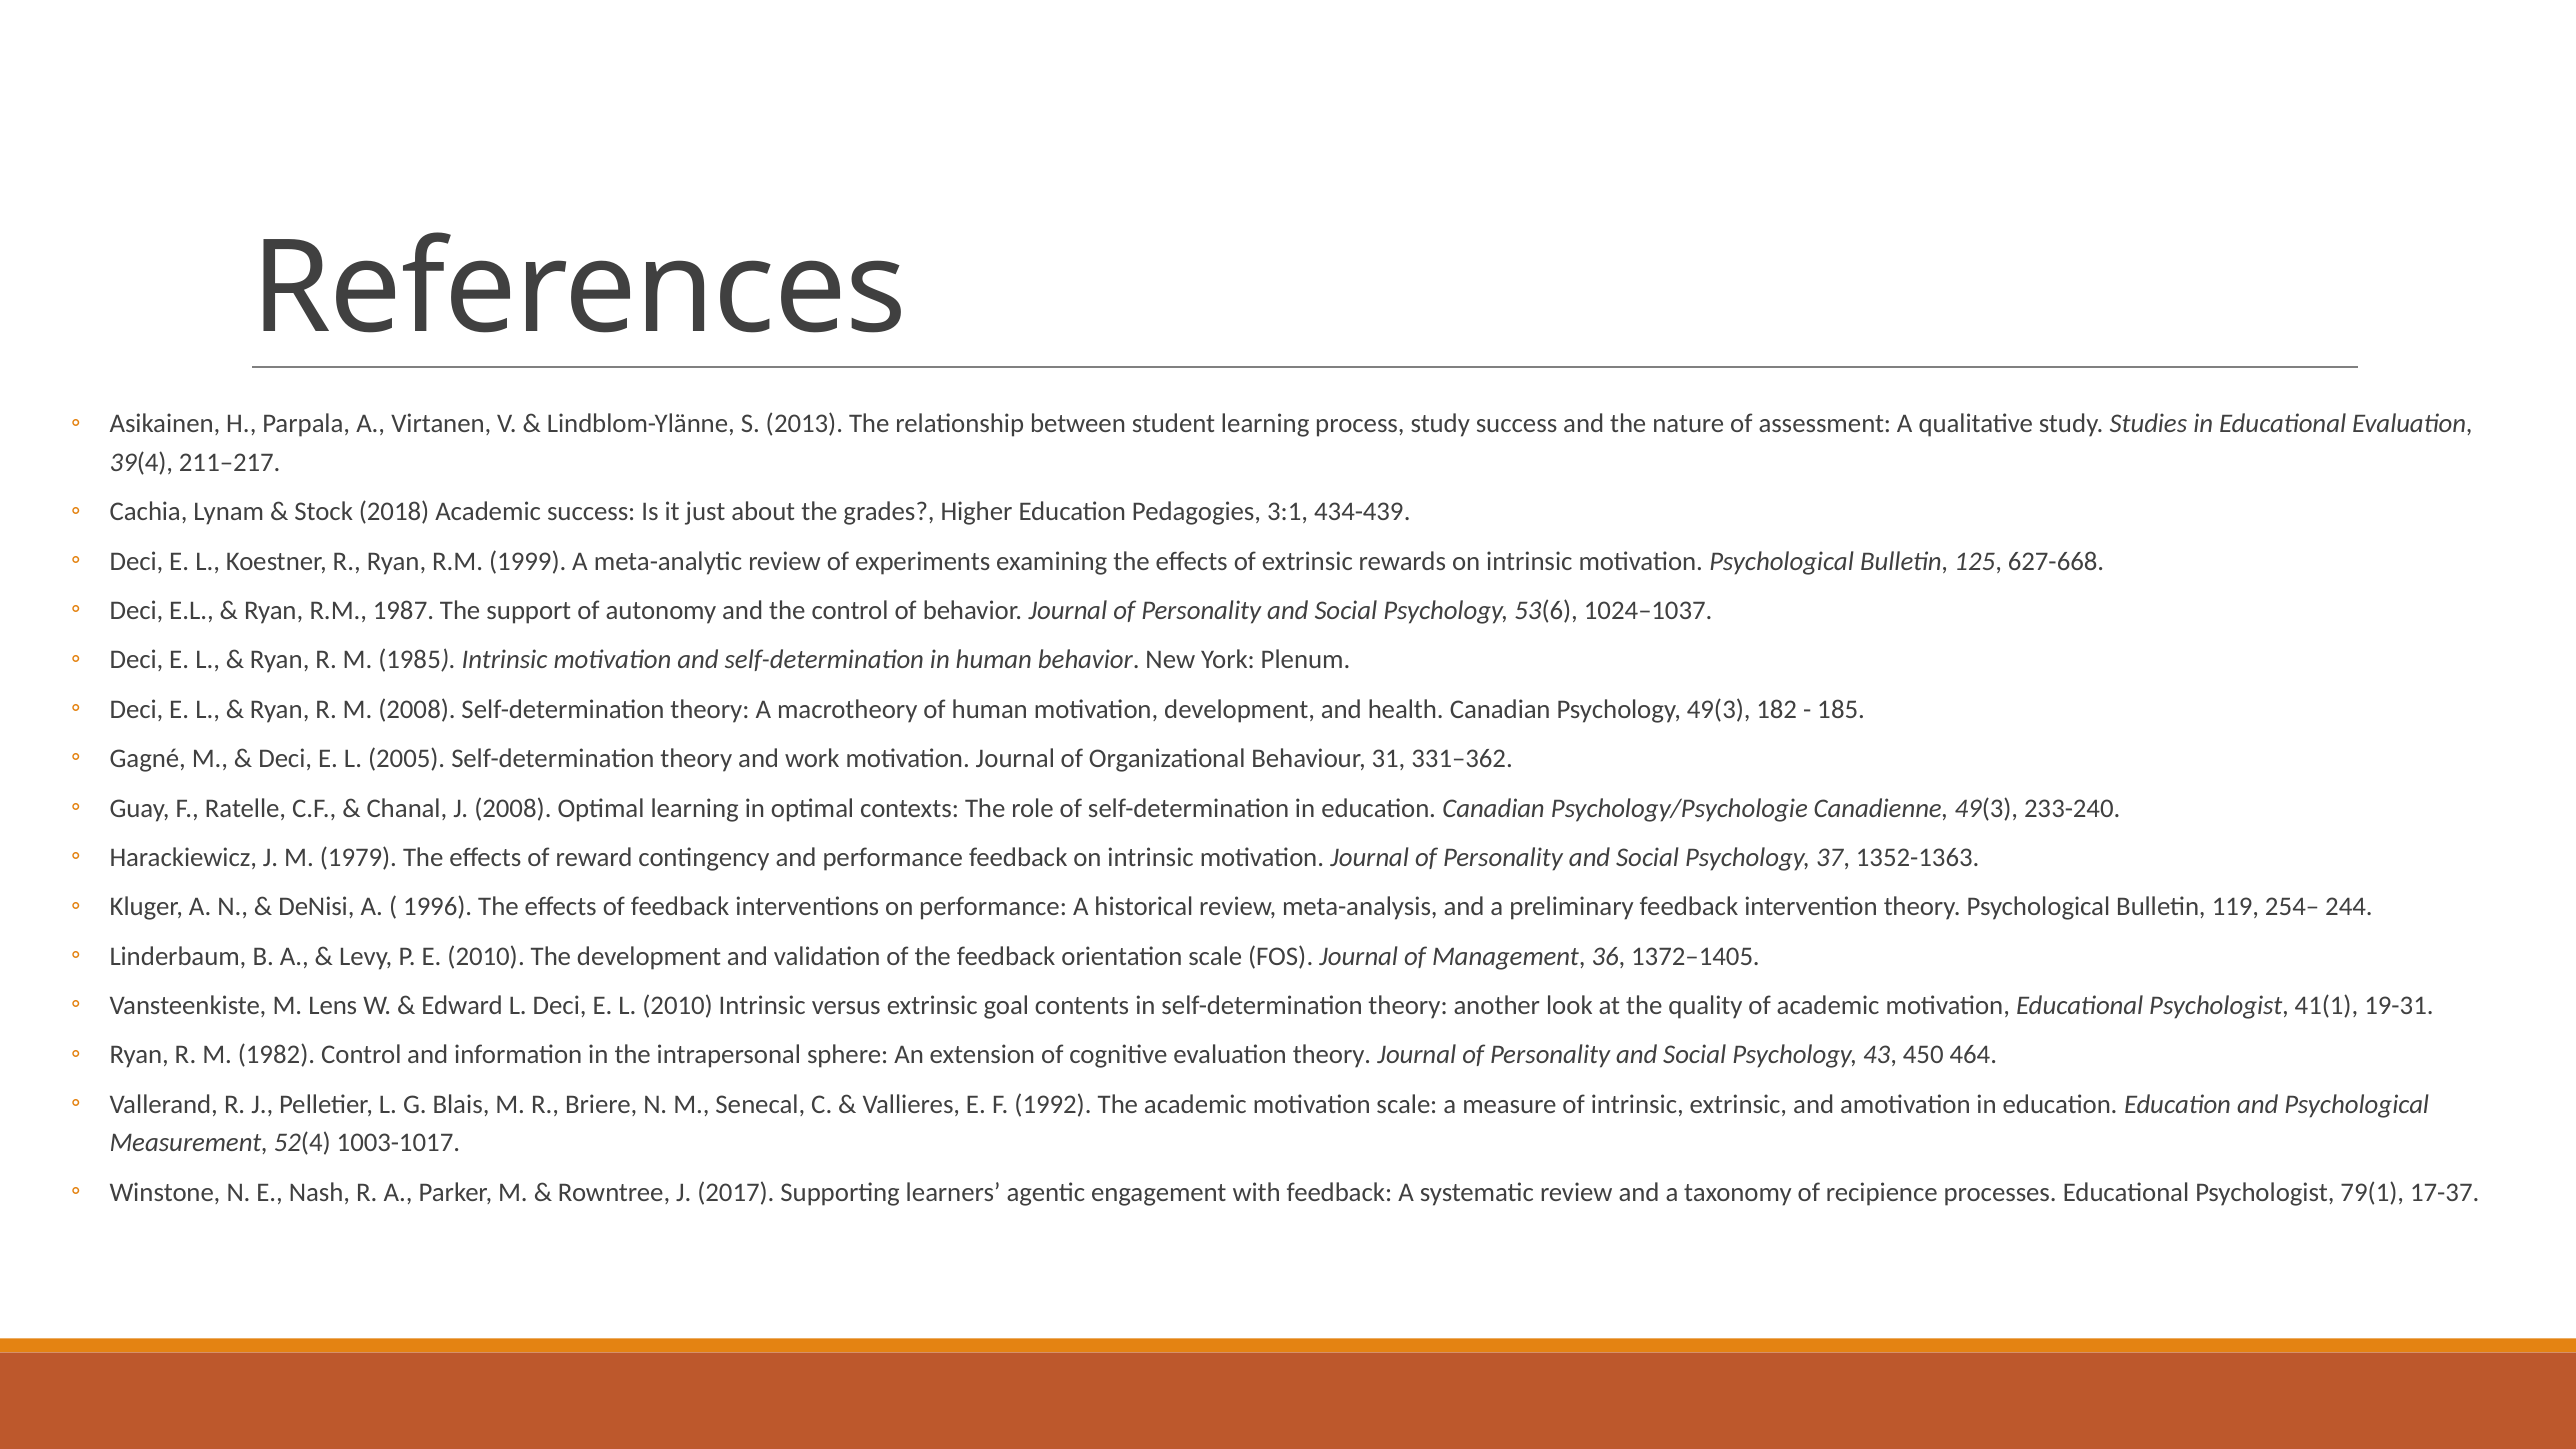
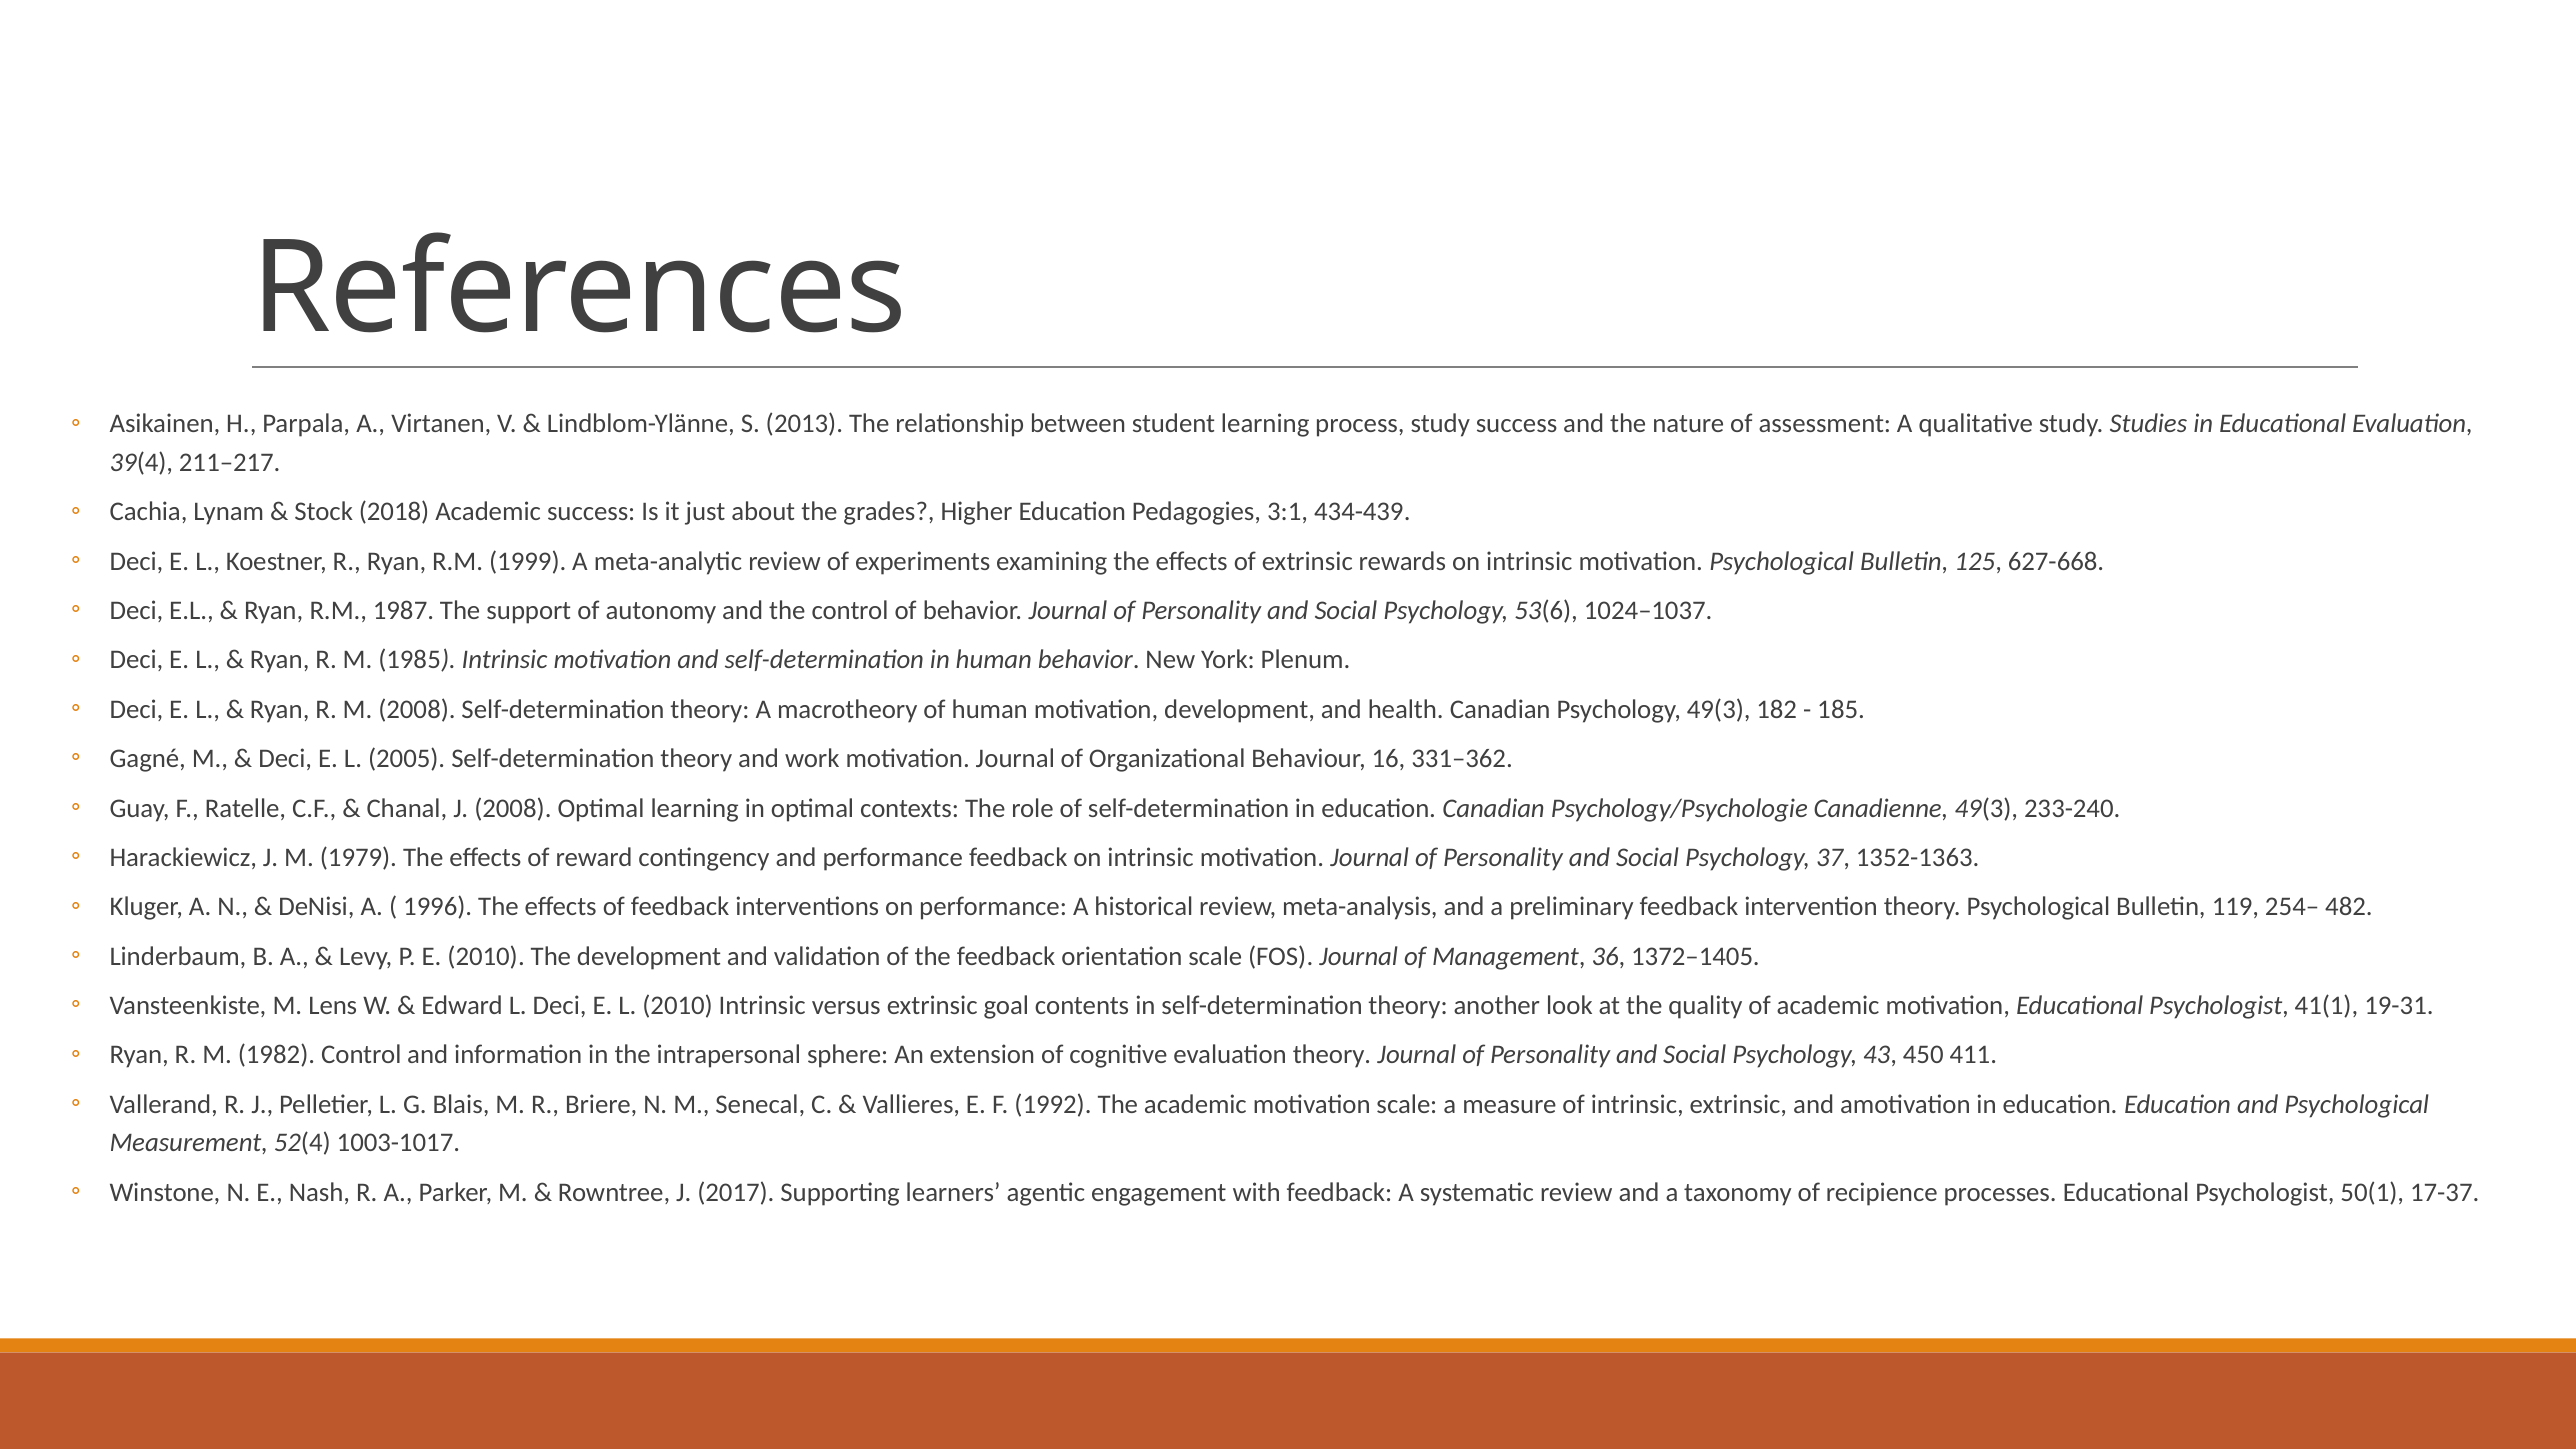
31: 31 -> 16
244: 244 -> 482
464: 464 -> 411
79(1: 79(1 -> 50(1
